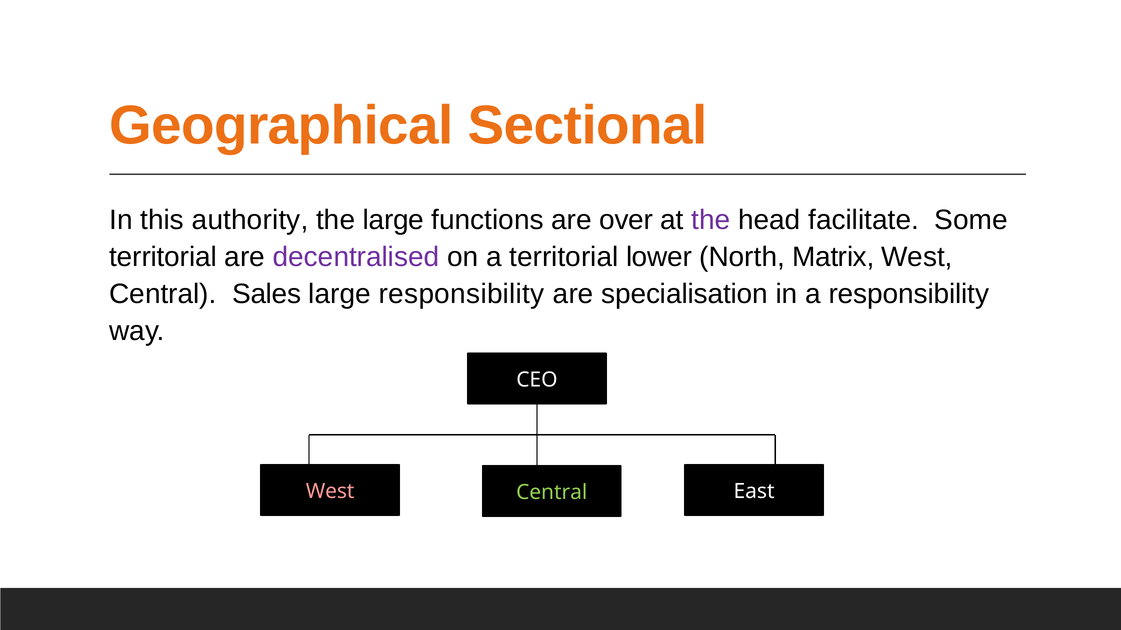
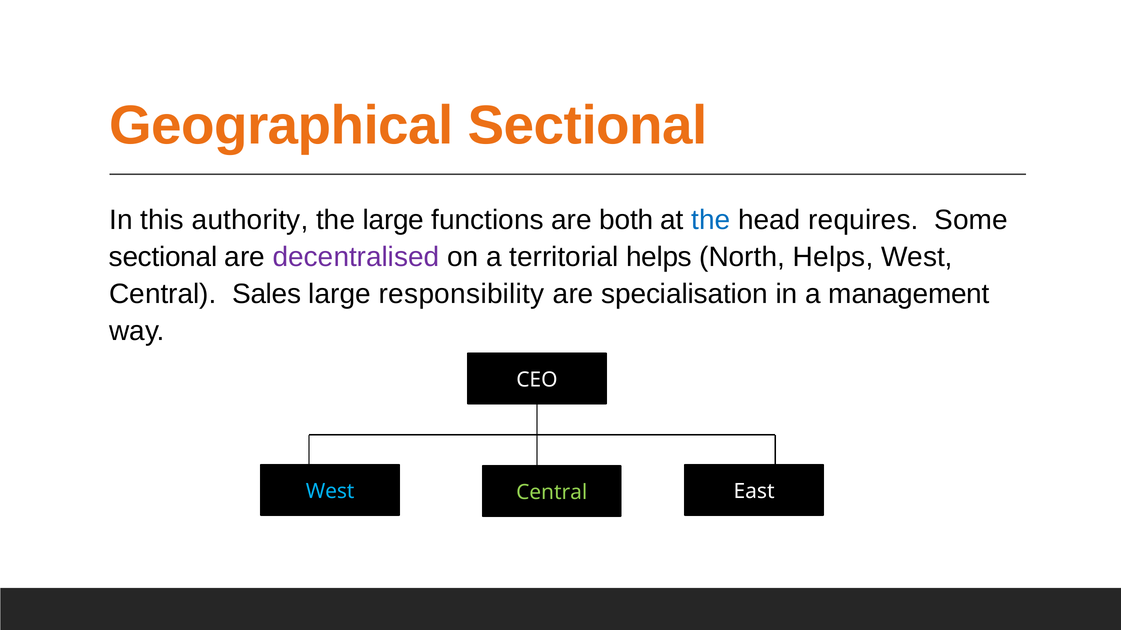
over: over -> both
the at (711, 220) colour: purple -> blue
facilitate: facilitate -> requires
territorial at (163, 257): territorial -> sectional
territorial lower: lower -> helps
North Matrix: Matrix -> Helps
a responsibility: responsibility -> management
West at (330, 492) colour: pink -> light blue
